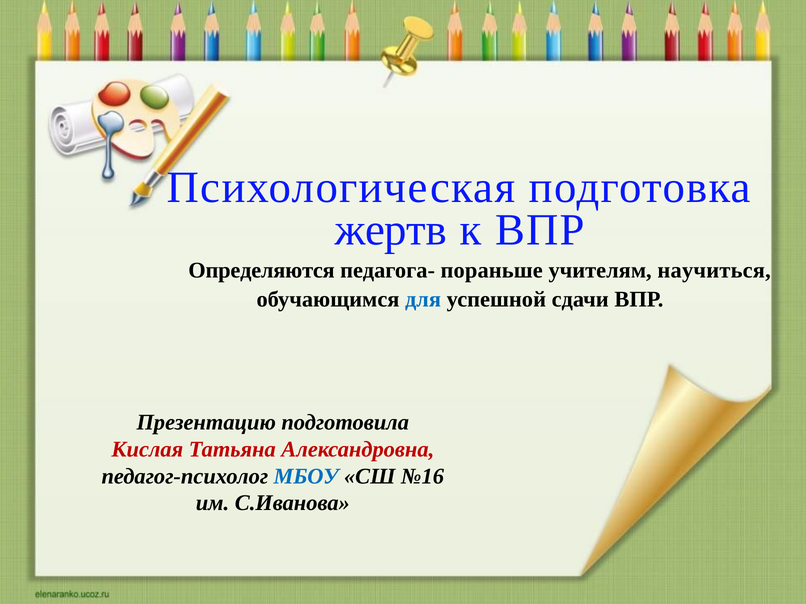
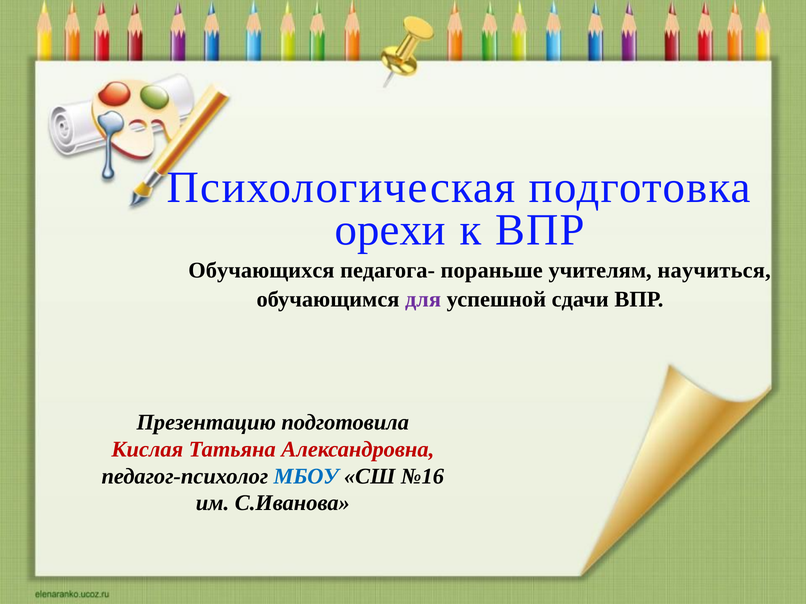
жертв: жертв -> орехи
Определяются: Определяются -> Обучающихся
для colour: blue -> purple
